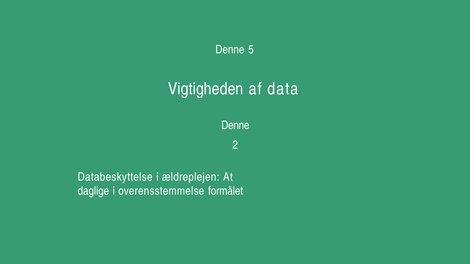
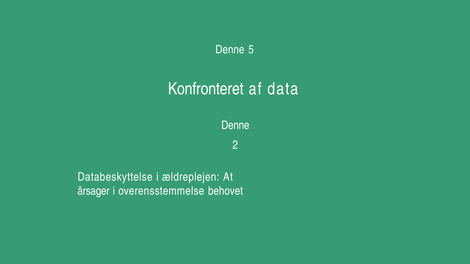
Vigtigheden: Vigtigheden -> Konfronteret
daglige: daglige -> årsager
formålet: formålet -> behovet
